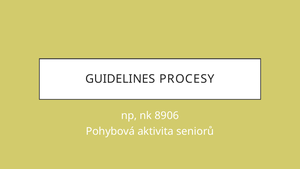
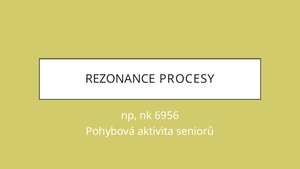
GUIDELINES: GUIDELINES -> REZONANCE
8906: 8906 -> 6956
